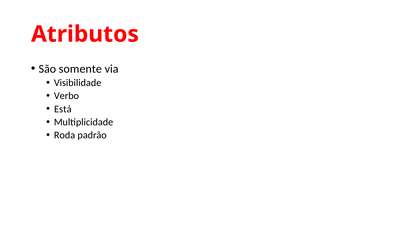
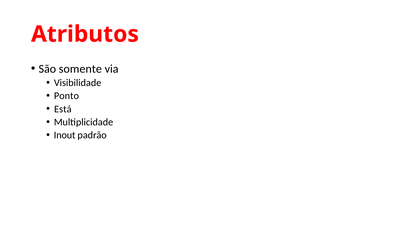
Verbo: Verbo -> Ponto
Roda: Roda -> Inout
